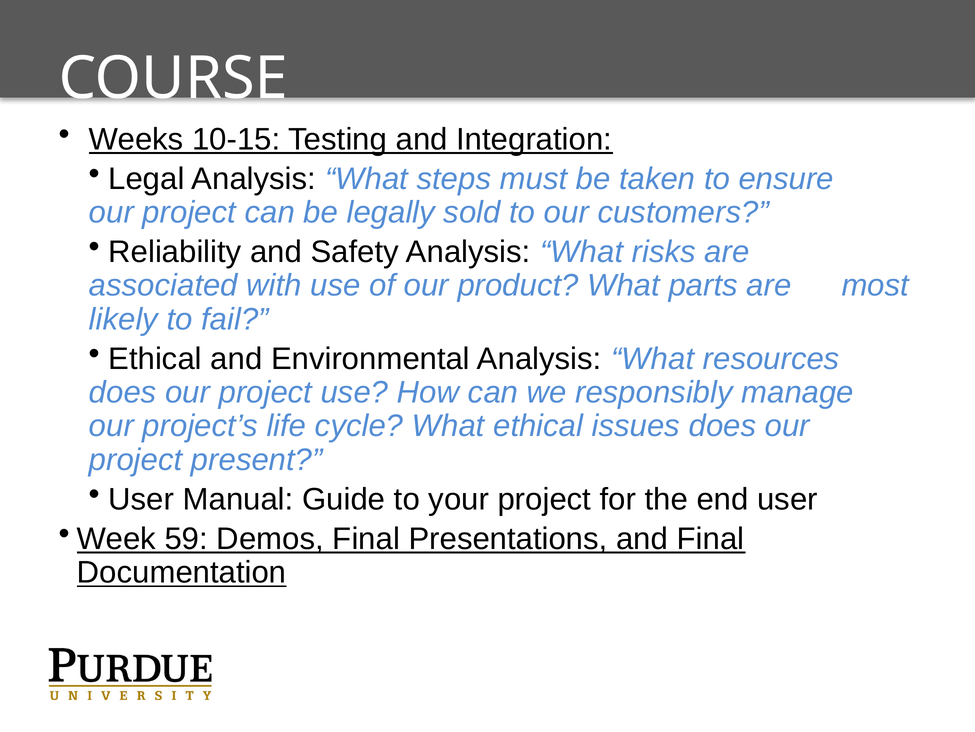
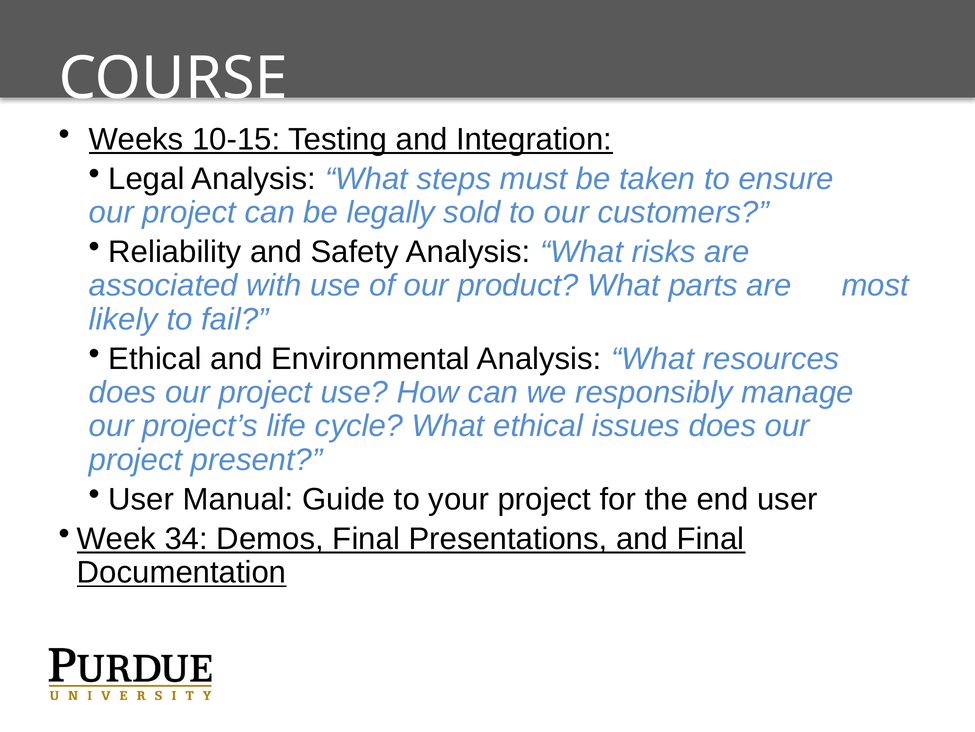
59: 59 -> 34
